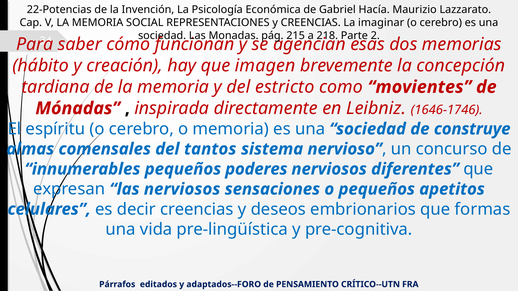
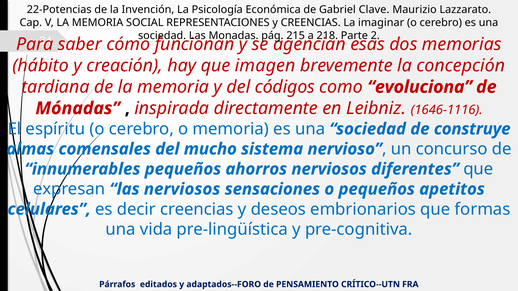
Hacía: Hacía -> Clave
estricto: estricto -> códigos
movientes: movientes -> evoluciona
1646-1746: 1646-1746 -> 1646-1116
tantos: tantos -> mucho
poderes: poderes -> ahorros
